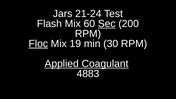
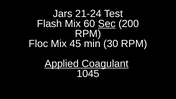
Floc underline: present -> none
19: 19 -> 45
4883: 4883 -> 1045
